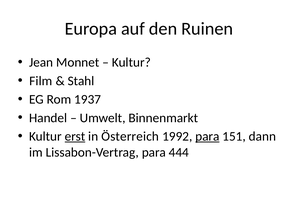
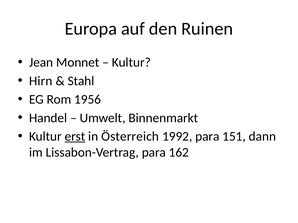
Film: Film -> Hirn
1937: 1937 -> 1956
para at (207, 137) underline: present -> none
444: 444 -> 162
